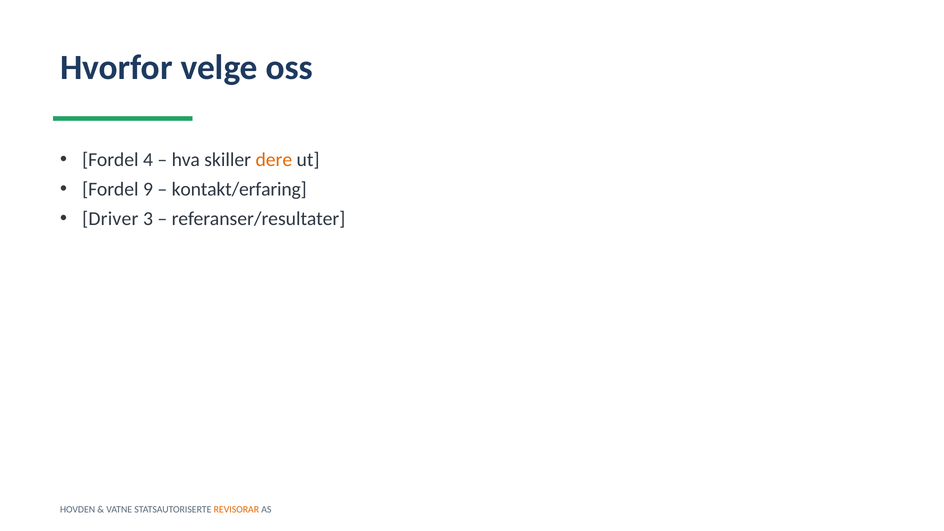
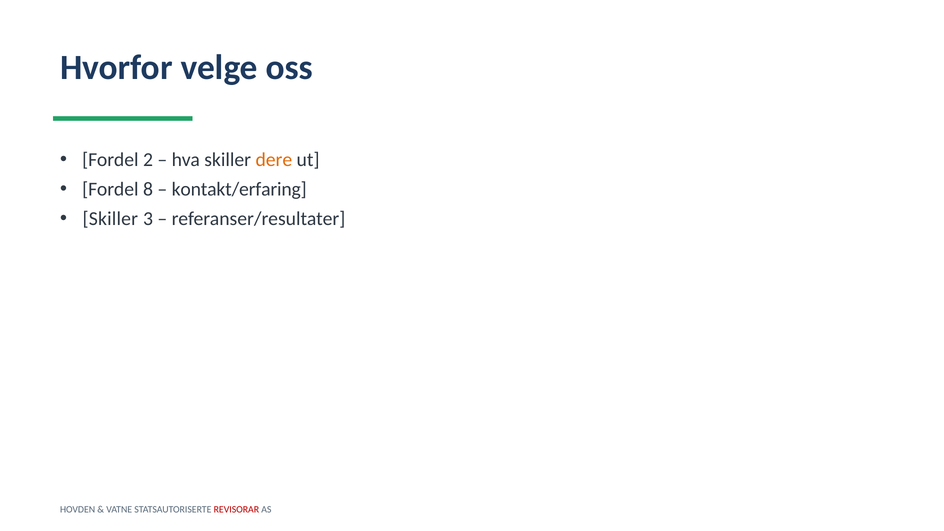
4: 4 -> 2
9: 9 -> 8
Driver at (110, 219): Driver -> Skiller
REVISORAR colour: orange -> red
